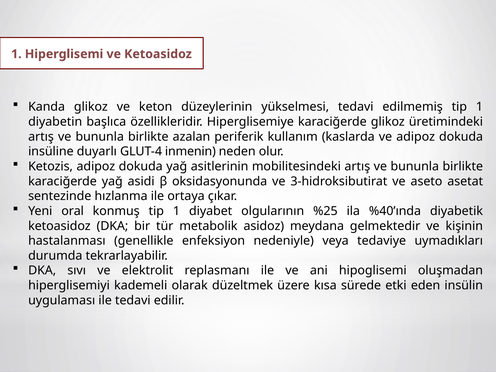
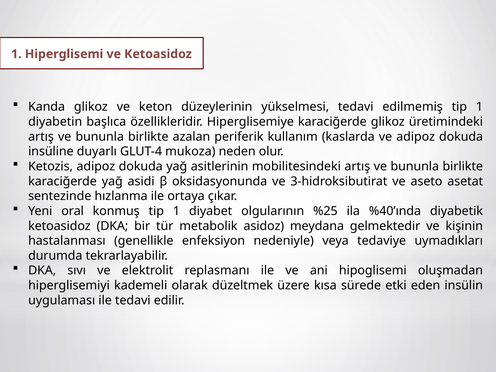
inmenin: inmenin -> mukoza
